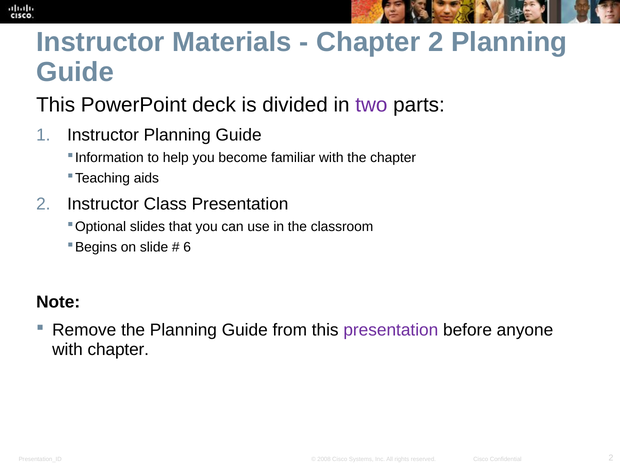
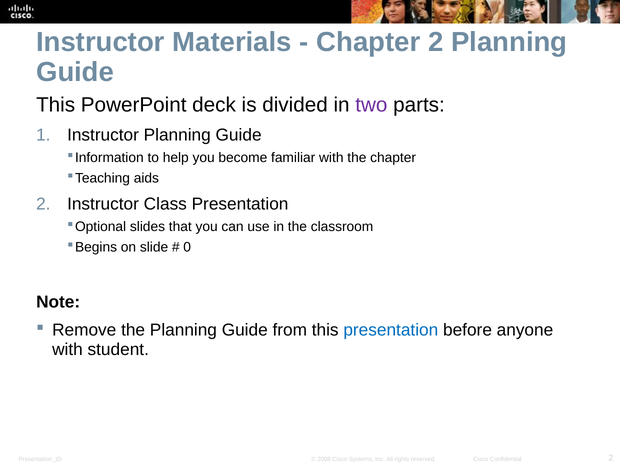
6: 6 -> 0
presentation at (391, 330) colour: purple -> blue
with chapter: chapter -> student
